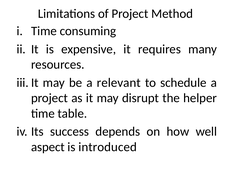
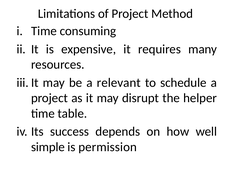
aspect: aspect -> simple
introduced: introduced -> permission
